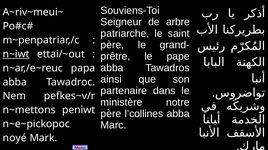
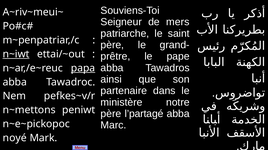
arbre: arbre -> mers
papa underline: none -> present
l’collines: l’collines -> l’partagé
